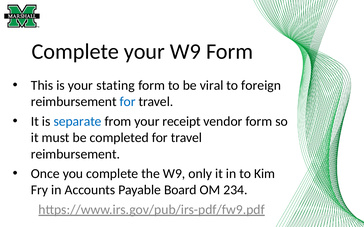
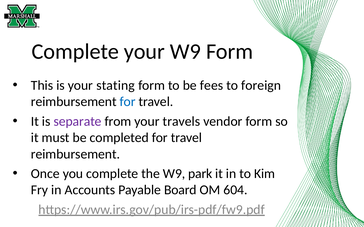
viral: viral -> fees
separate colour: blue -> purple
receipt: receipt -> travels
only: only -> park
234: 234 -> 604
